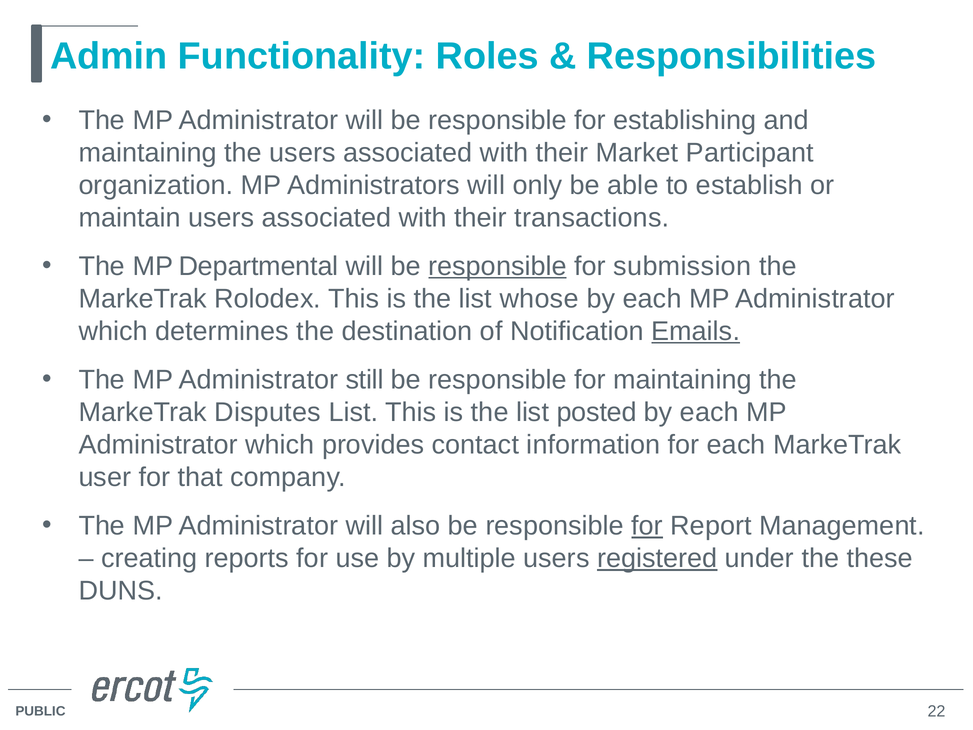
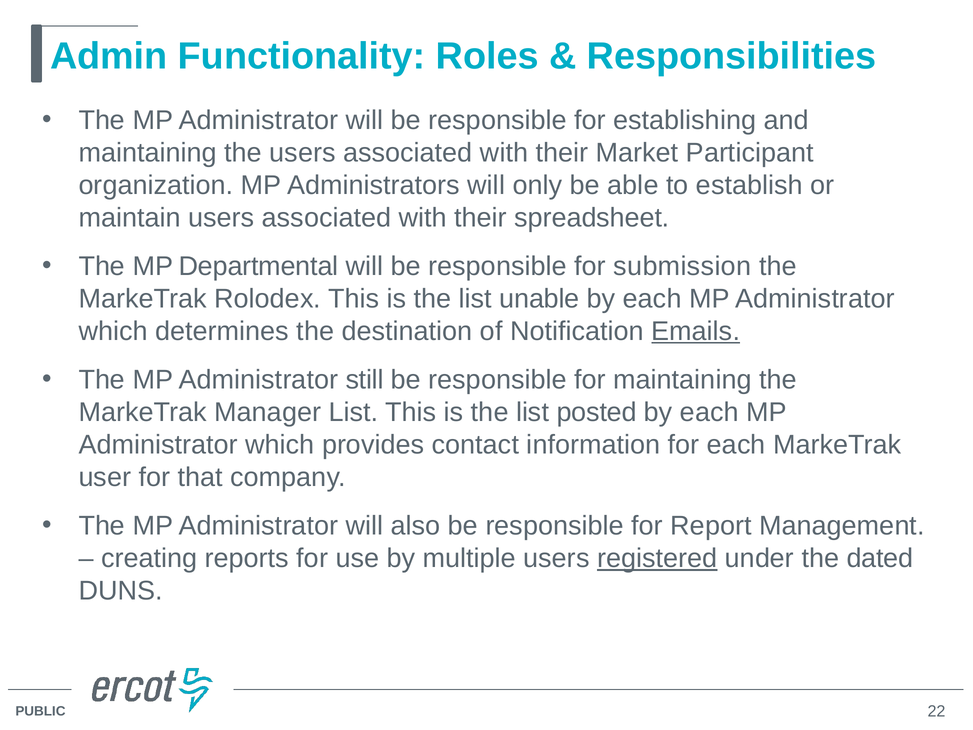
transactions: transactions -> spreadsheet
responsible at (498, 266) underline: present -> none
whose: whose -> unable
Disputes: Disputes -> Manager
for at (647, 526) underline: present -> none
these: these -> dated
